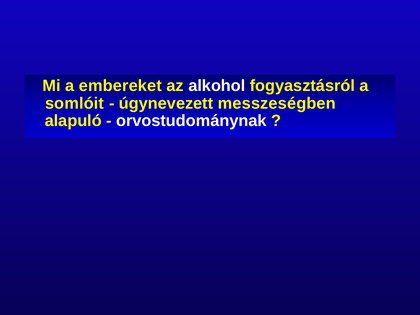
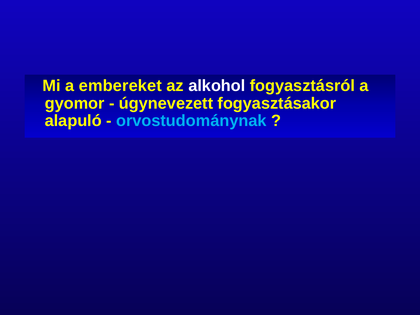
somlóit: somlóit -> gyomor
messzeségben: messzeségben -> fogyasztásakor
orvostudománynak colour: white -> light blue
